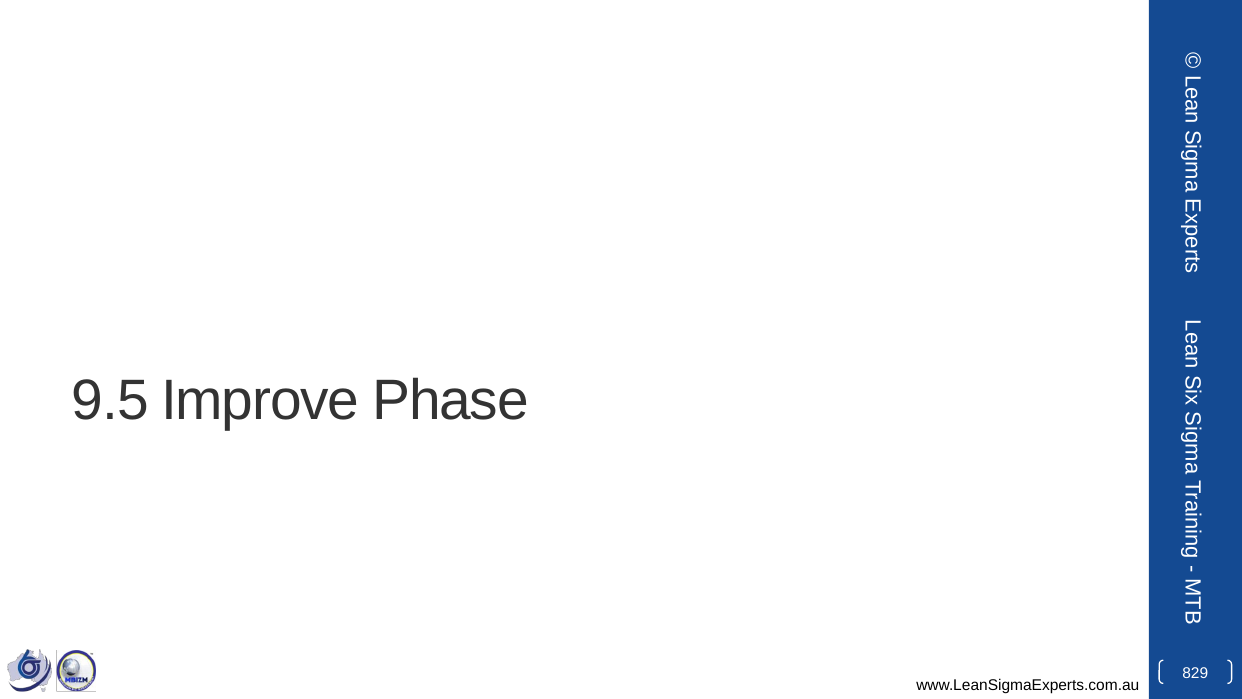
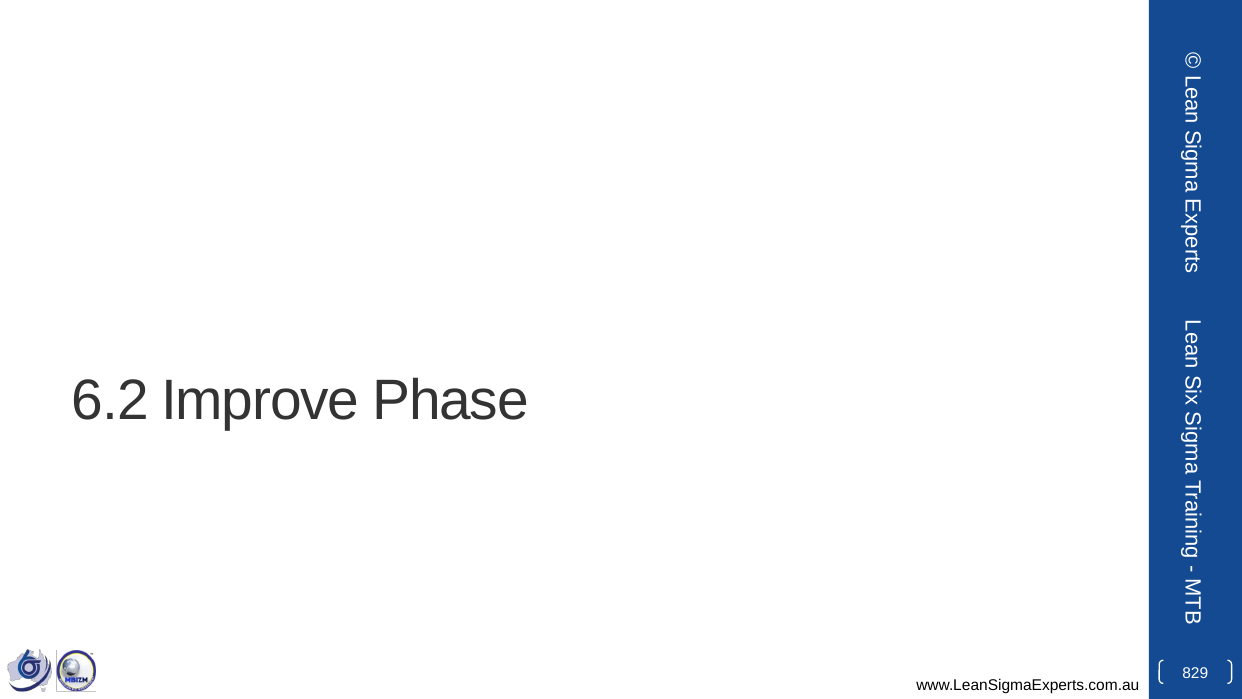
9.5: 9.5 -> 6.2
